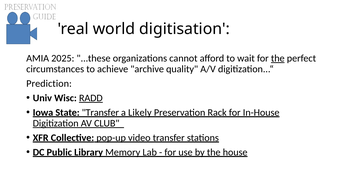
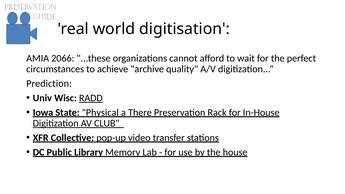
2025: 2025 -> 2066
the at (278, 58) underline: present -> none
State Transfer: Transfer -> Physical
Likely: Likely -> There
